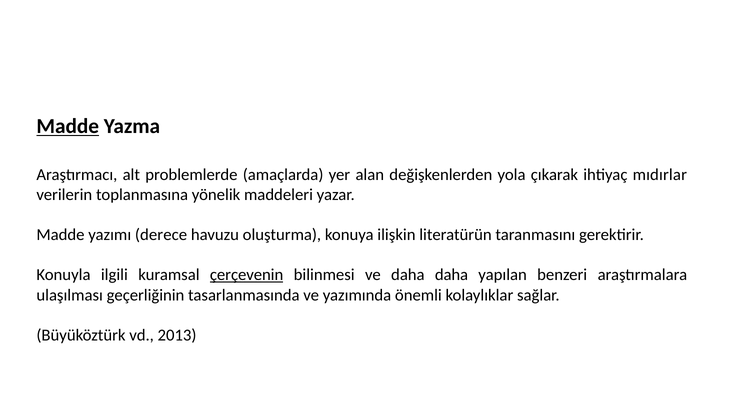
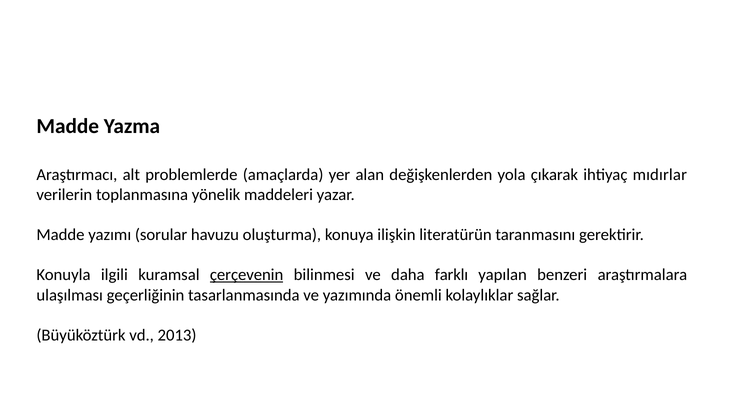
Madde at (68, 126) underline: present -> none
derece: derece -> sorular
daha daha: daha -> farklı
